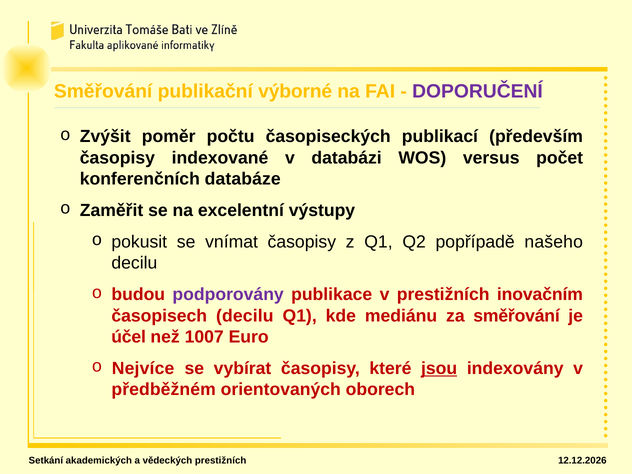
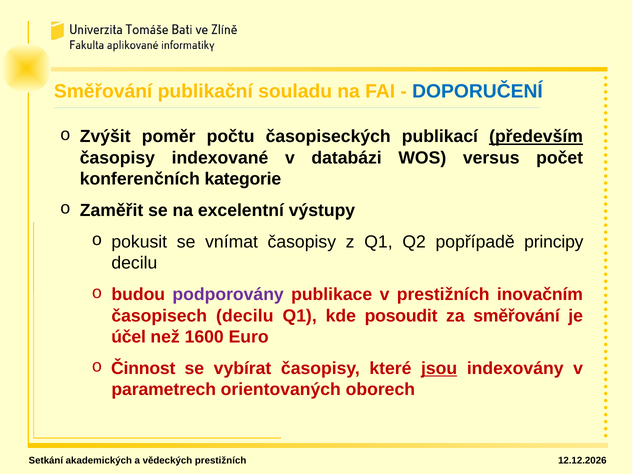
výborné: výborné -> souladu
DOPORUČENÍ colour: purple -> blue
především underline: none -> present
databáze: databáze -> kategorie
našeho: našeho -> principy
mediánu: mediánu -> posoudit
1007: 1007 -> 1600
Nejvíce: Nejvíce -> Činnost
předběžném: předběžném -> parametrech
